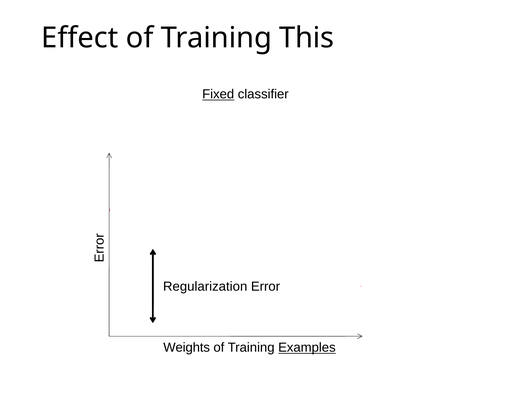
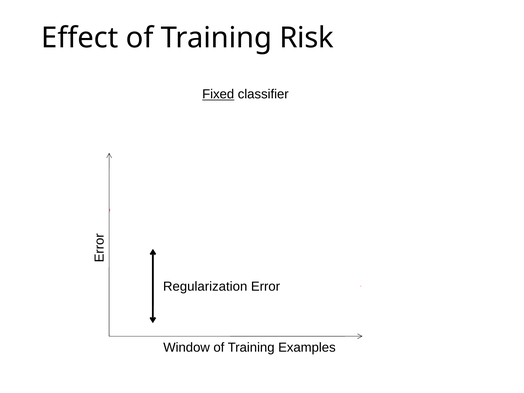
This: This -> Risk
Weights: Weights -> Window
Examples underline: present -> none
